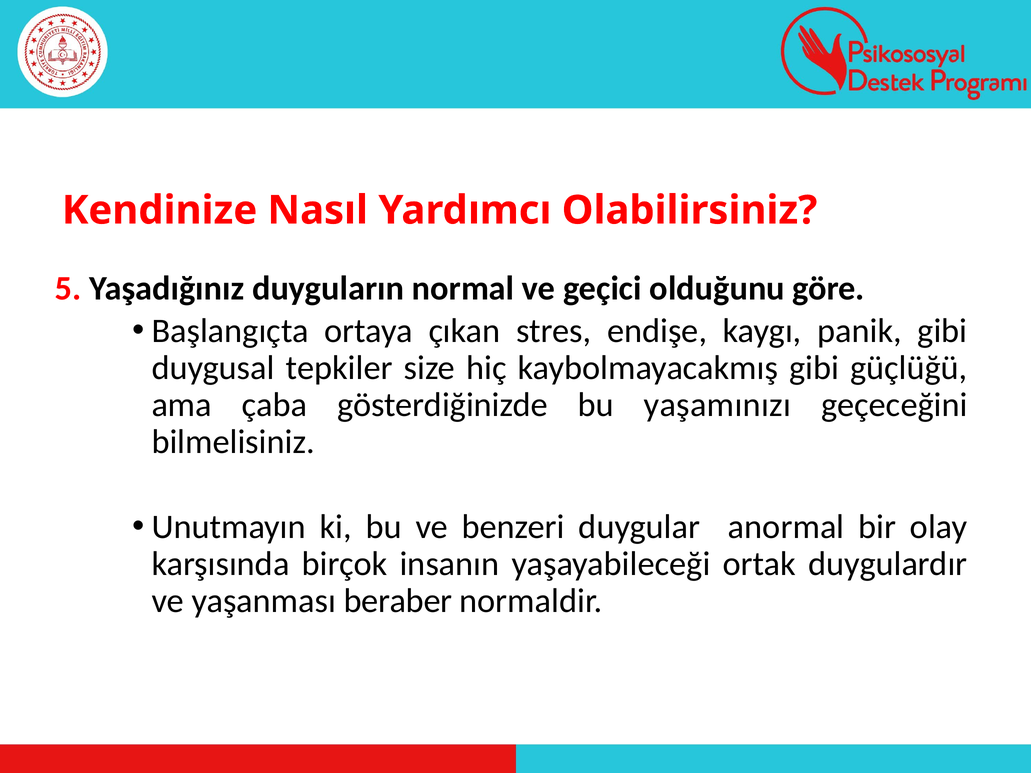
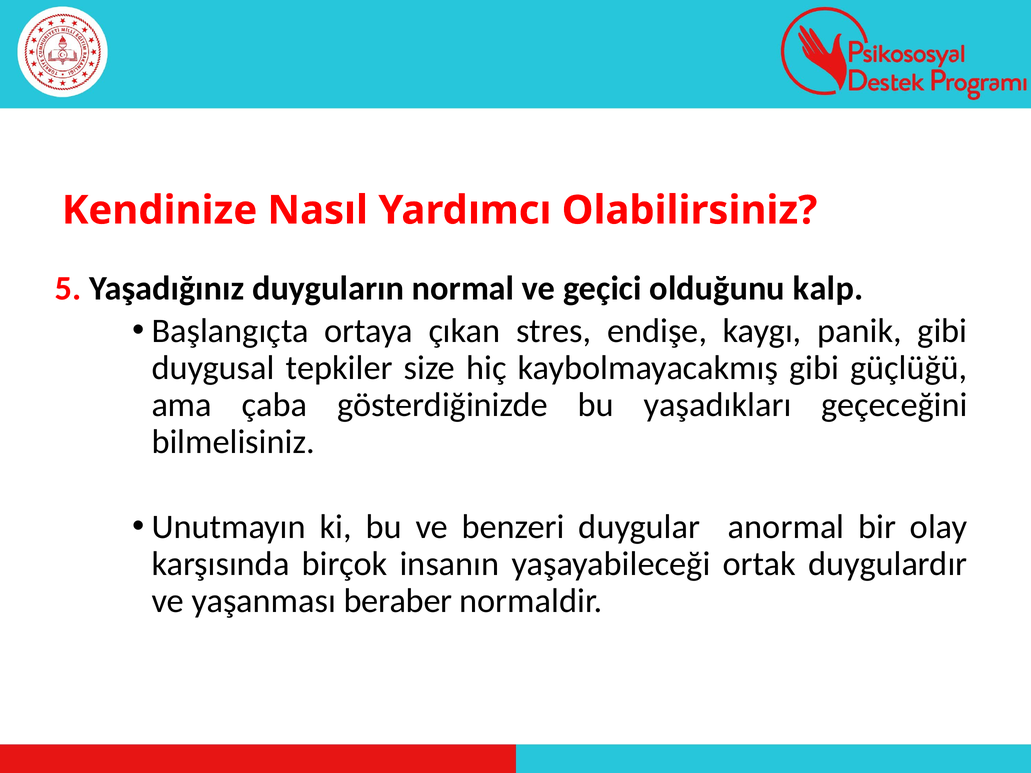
göre: göre -> kalp
yaşamınızı: yaşamınızı -> yaşadıkları
